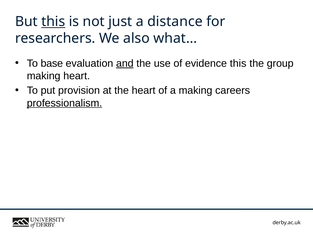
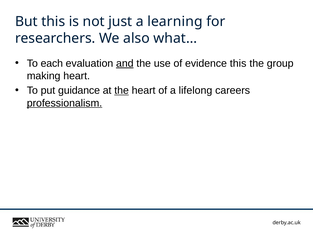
this at (53, 22) underline: present -> none
distance: distance -> learning
base: base -> each
provision: provision -> guidance
the at (122, 90) underline: none -> present
a making: making -> lifelong
